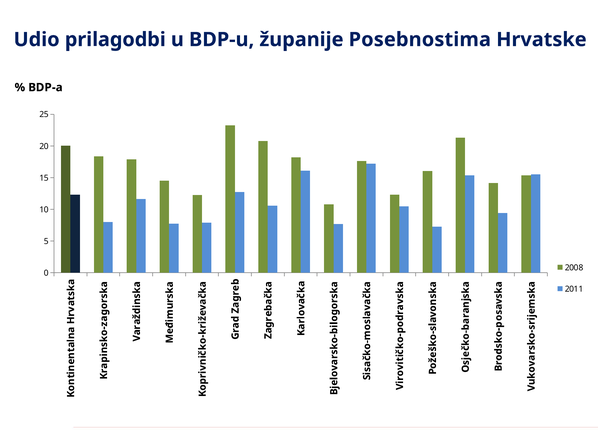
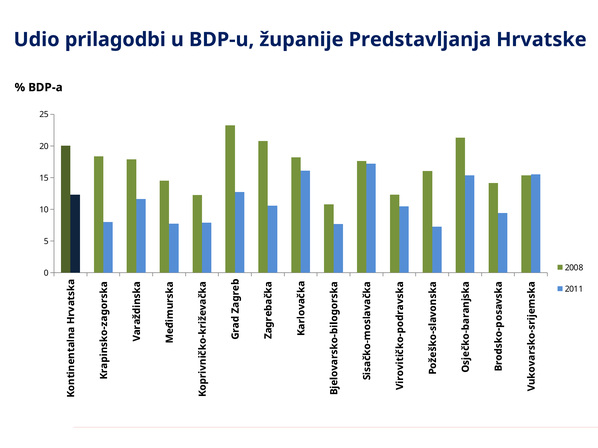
Posebnostima: Posebnostima -> Predstavljanja
